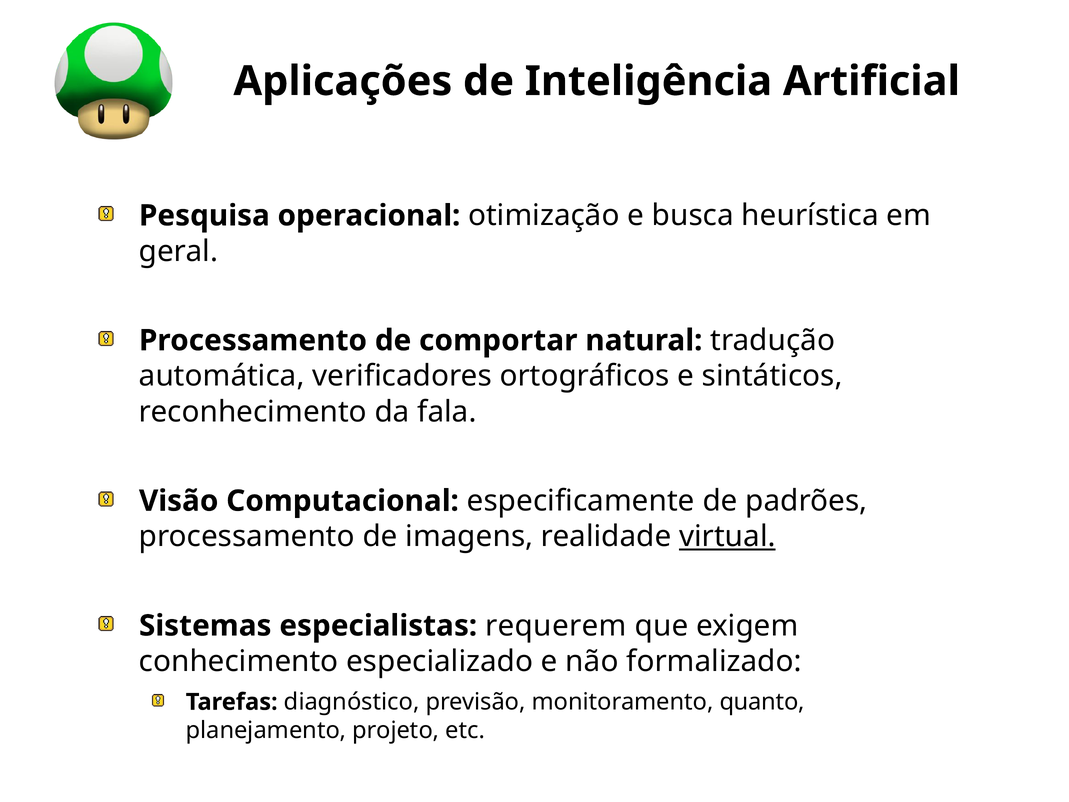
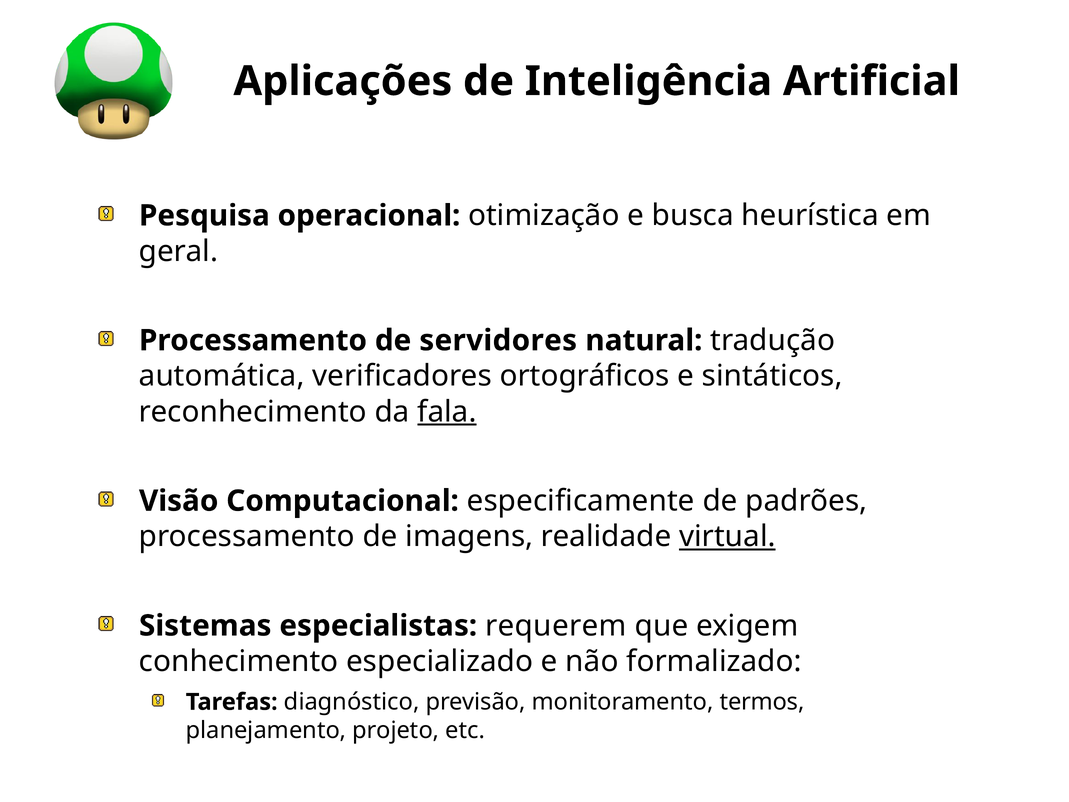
comportar: comportar -> servidores
fala underline: none -> present
quanto: quanto -> termos
